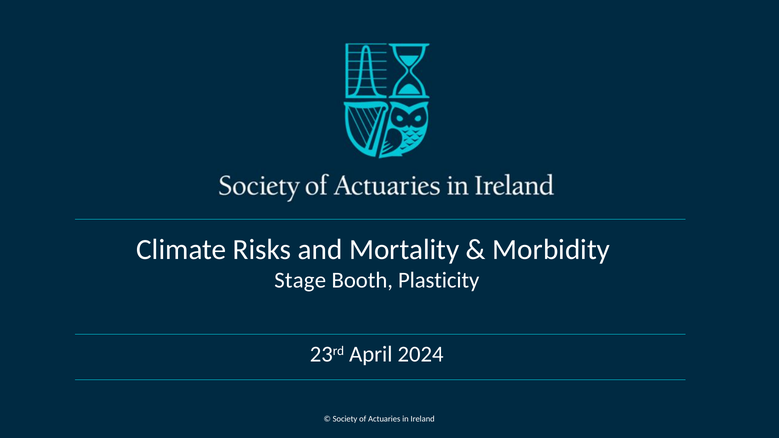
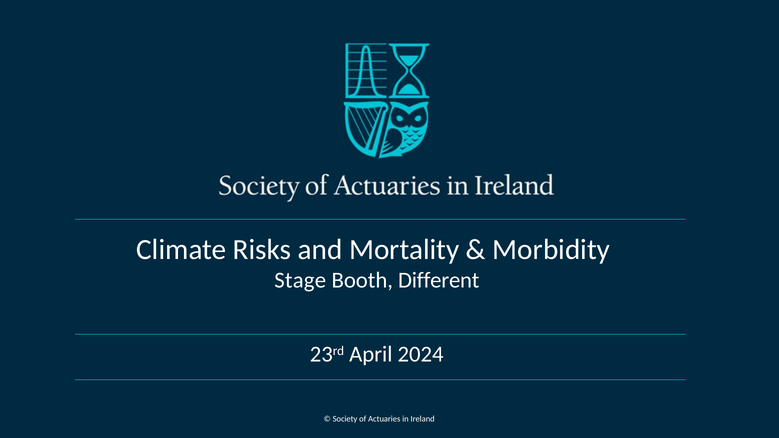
Plasticity: Plasticity -> Different
